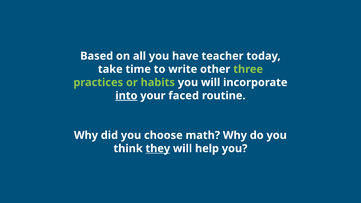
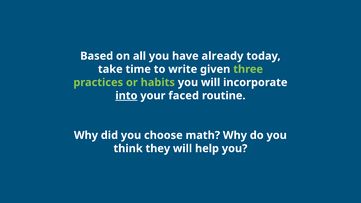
teacher: teacher -> already
other: other -> given
they underline: present -> none
